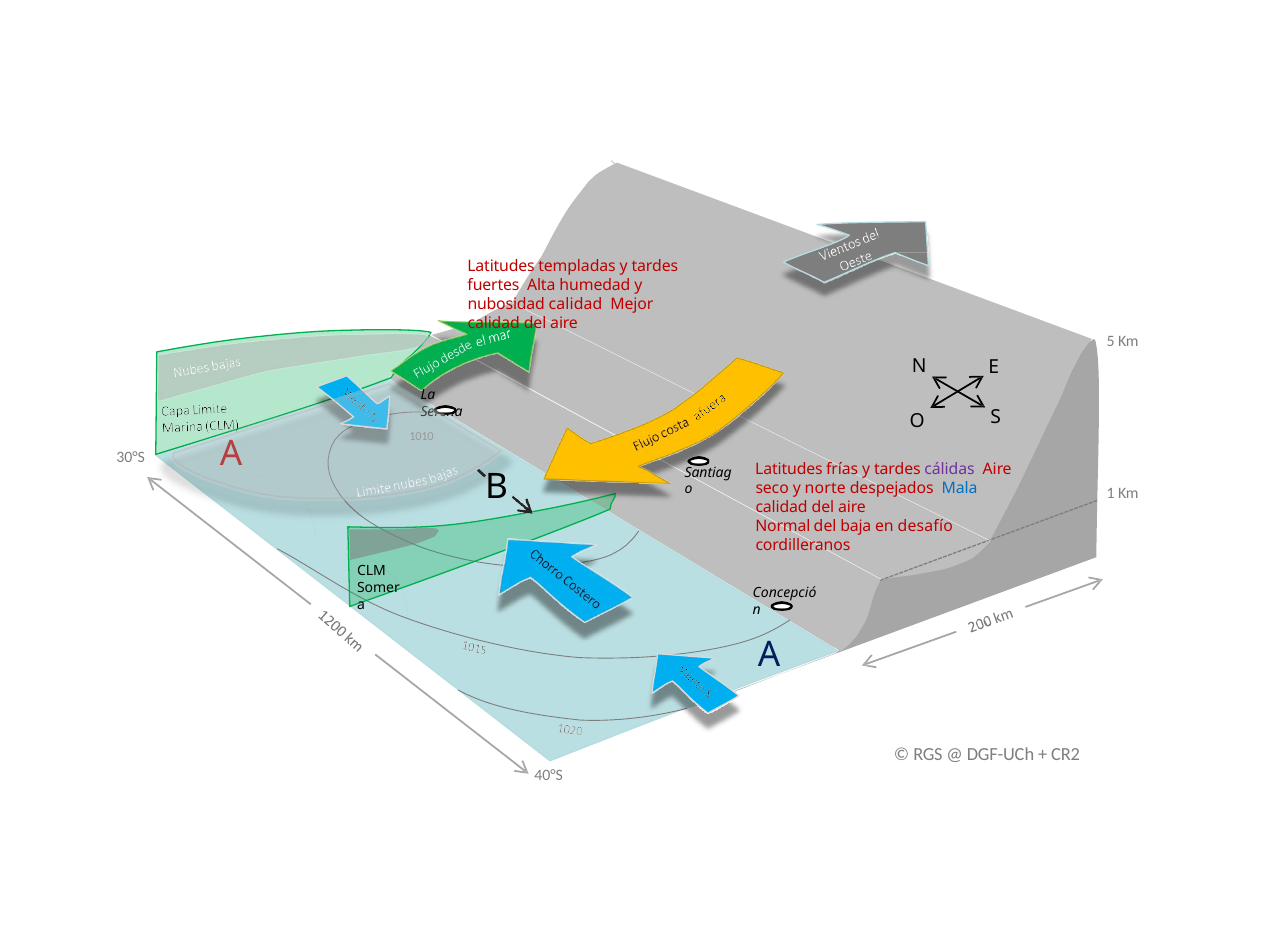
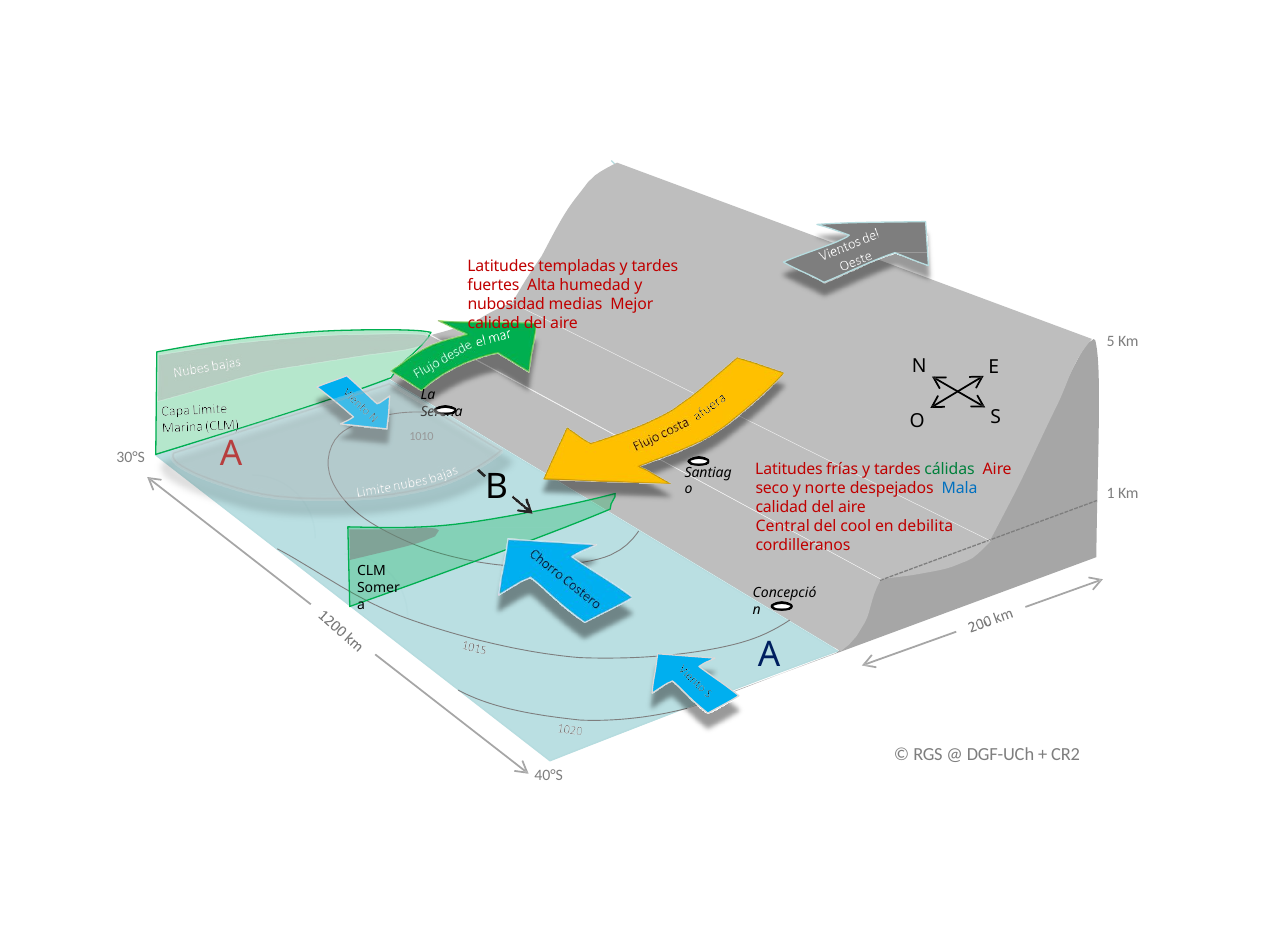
nubosidad calidad: calidad -> medias
cálidas colour: purple -> green
Normal: Normal -> Central
baja: baja -> cool
desafío: desafío -> debilita
